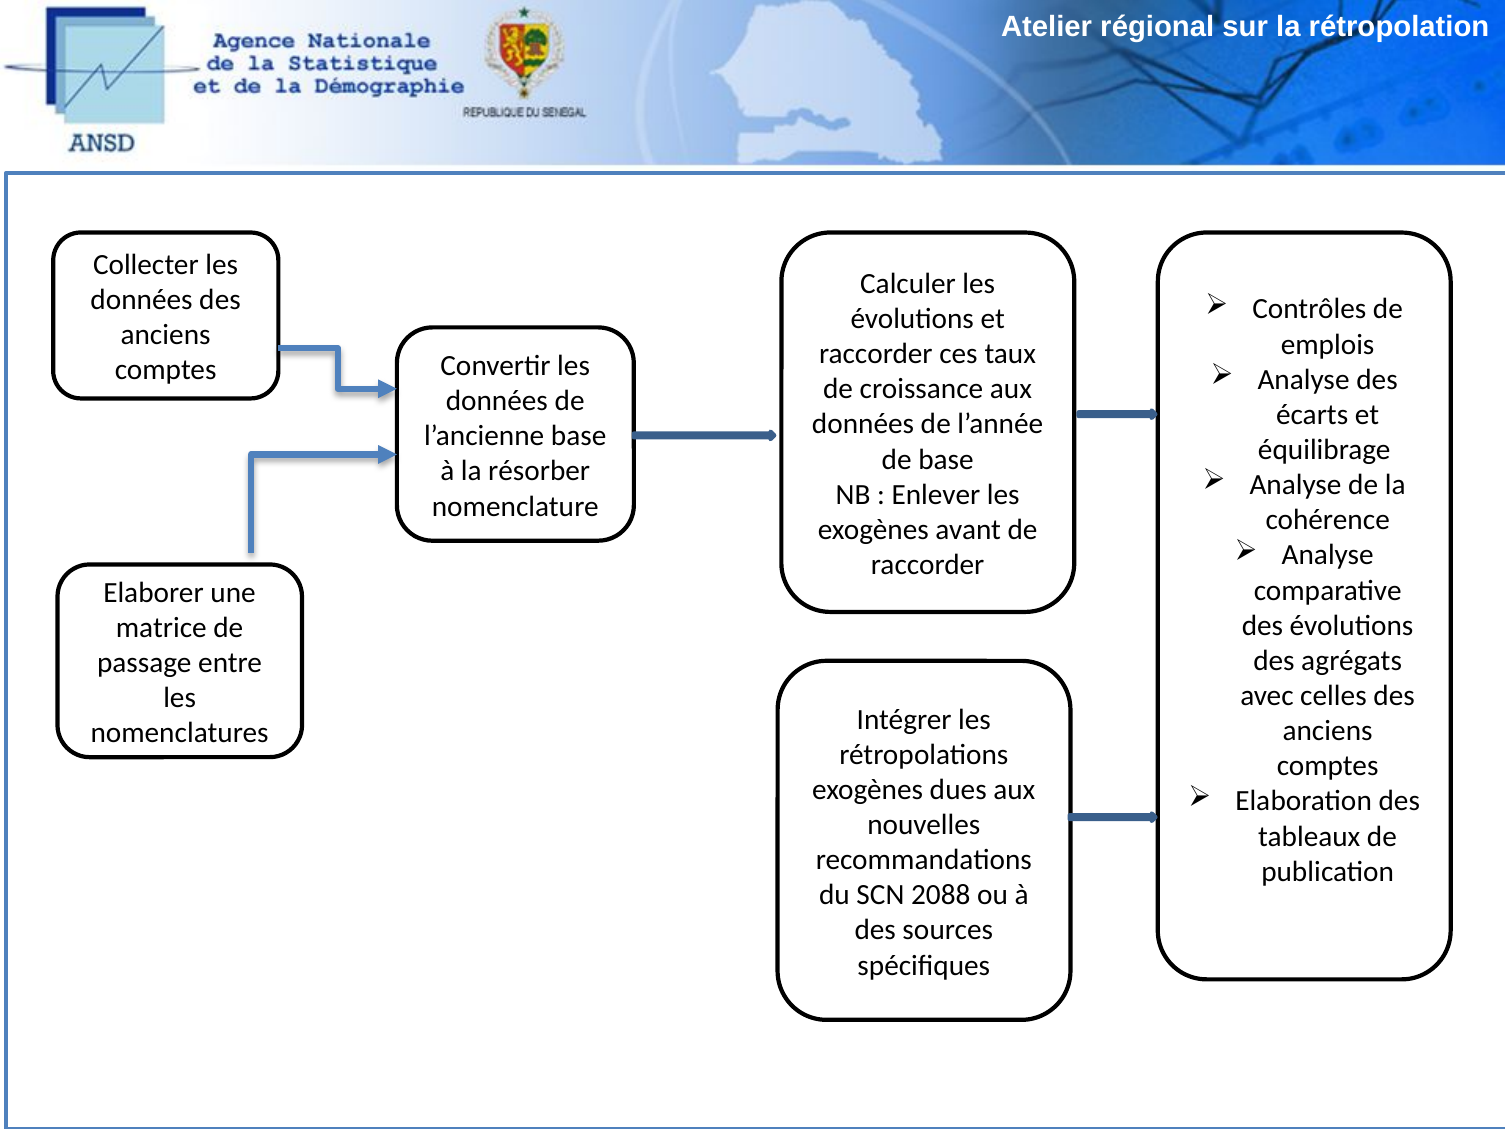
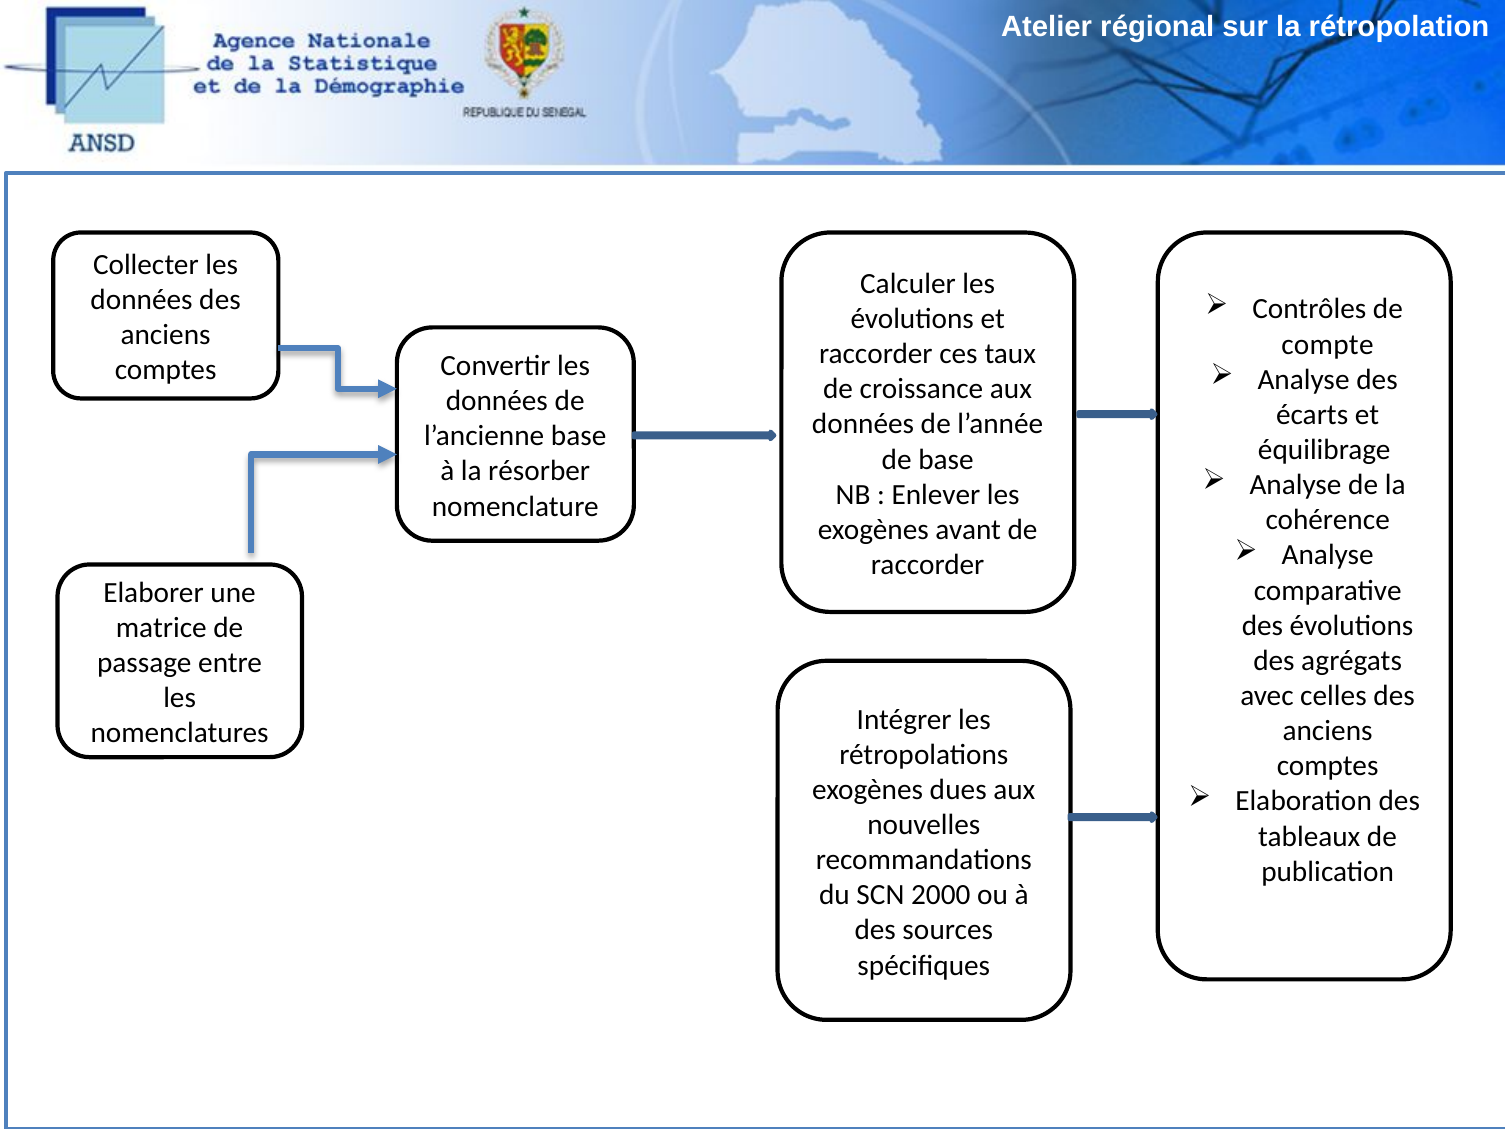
emplois: emplois -> compte
2088: 2088 -> 2000
